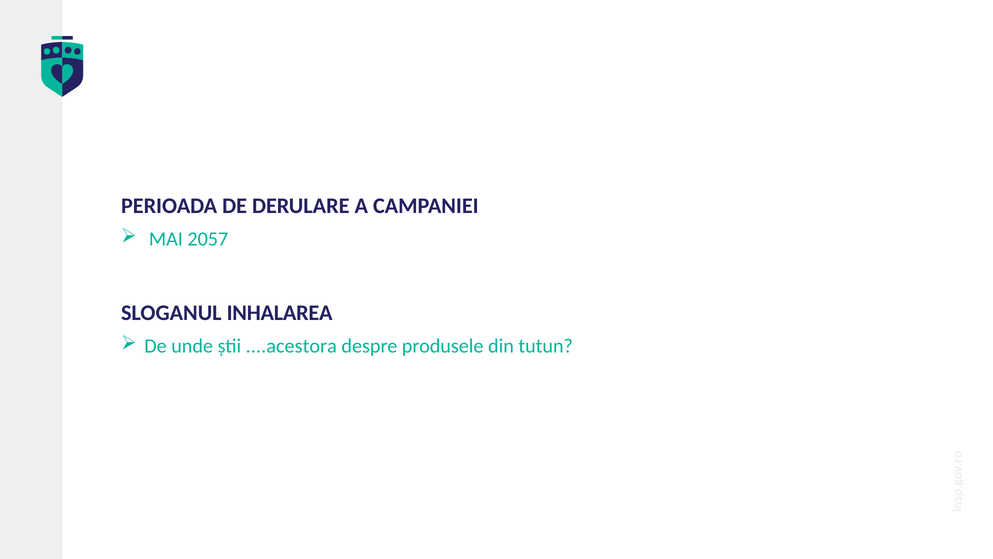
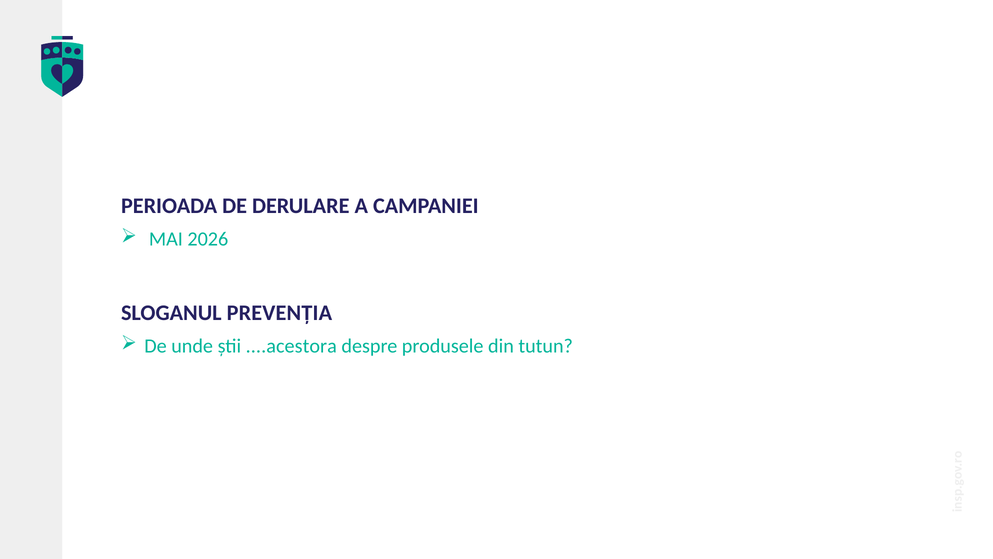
2057: 2057 -> 2026
INHALAREA: INHALAREA -> PREVENȚIA
